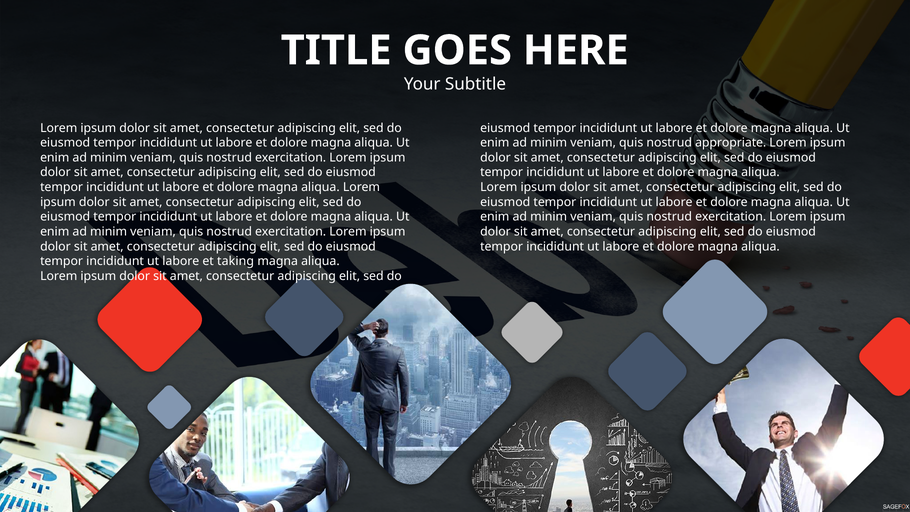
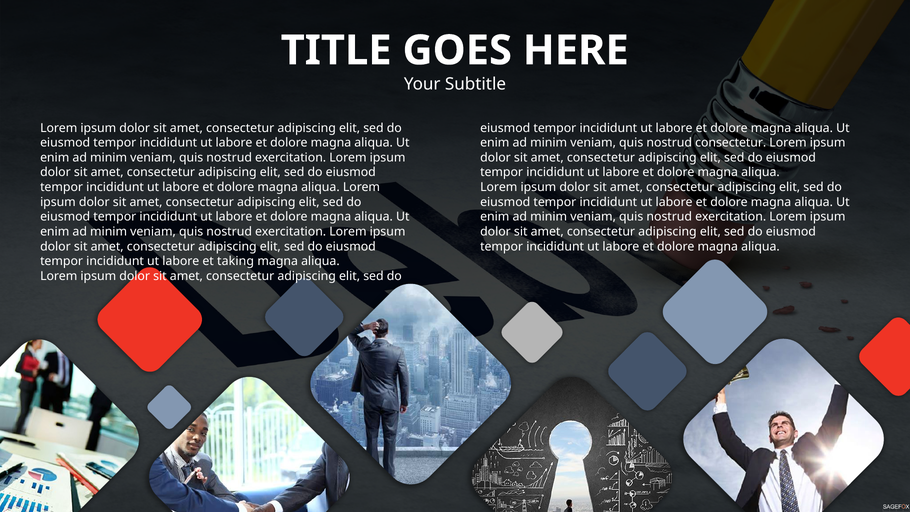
nostrud appropriate: appropriate -> consectetur
